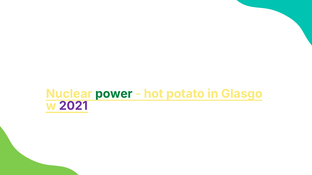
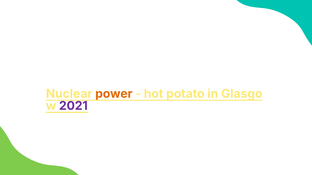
power colour: green -> orange
